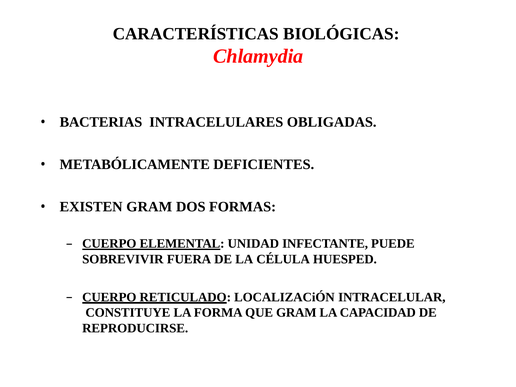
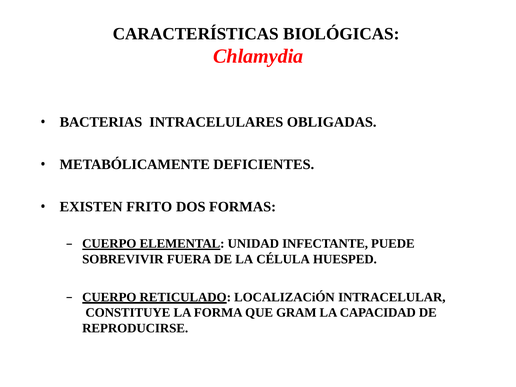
EXISTEN GRAM: GRAM -> FRITO
